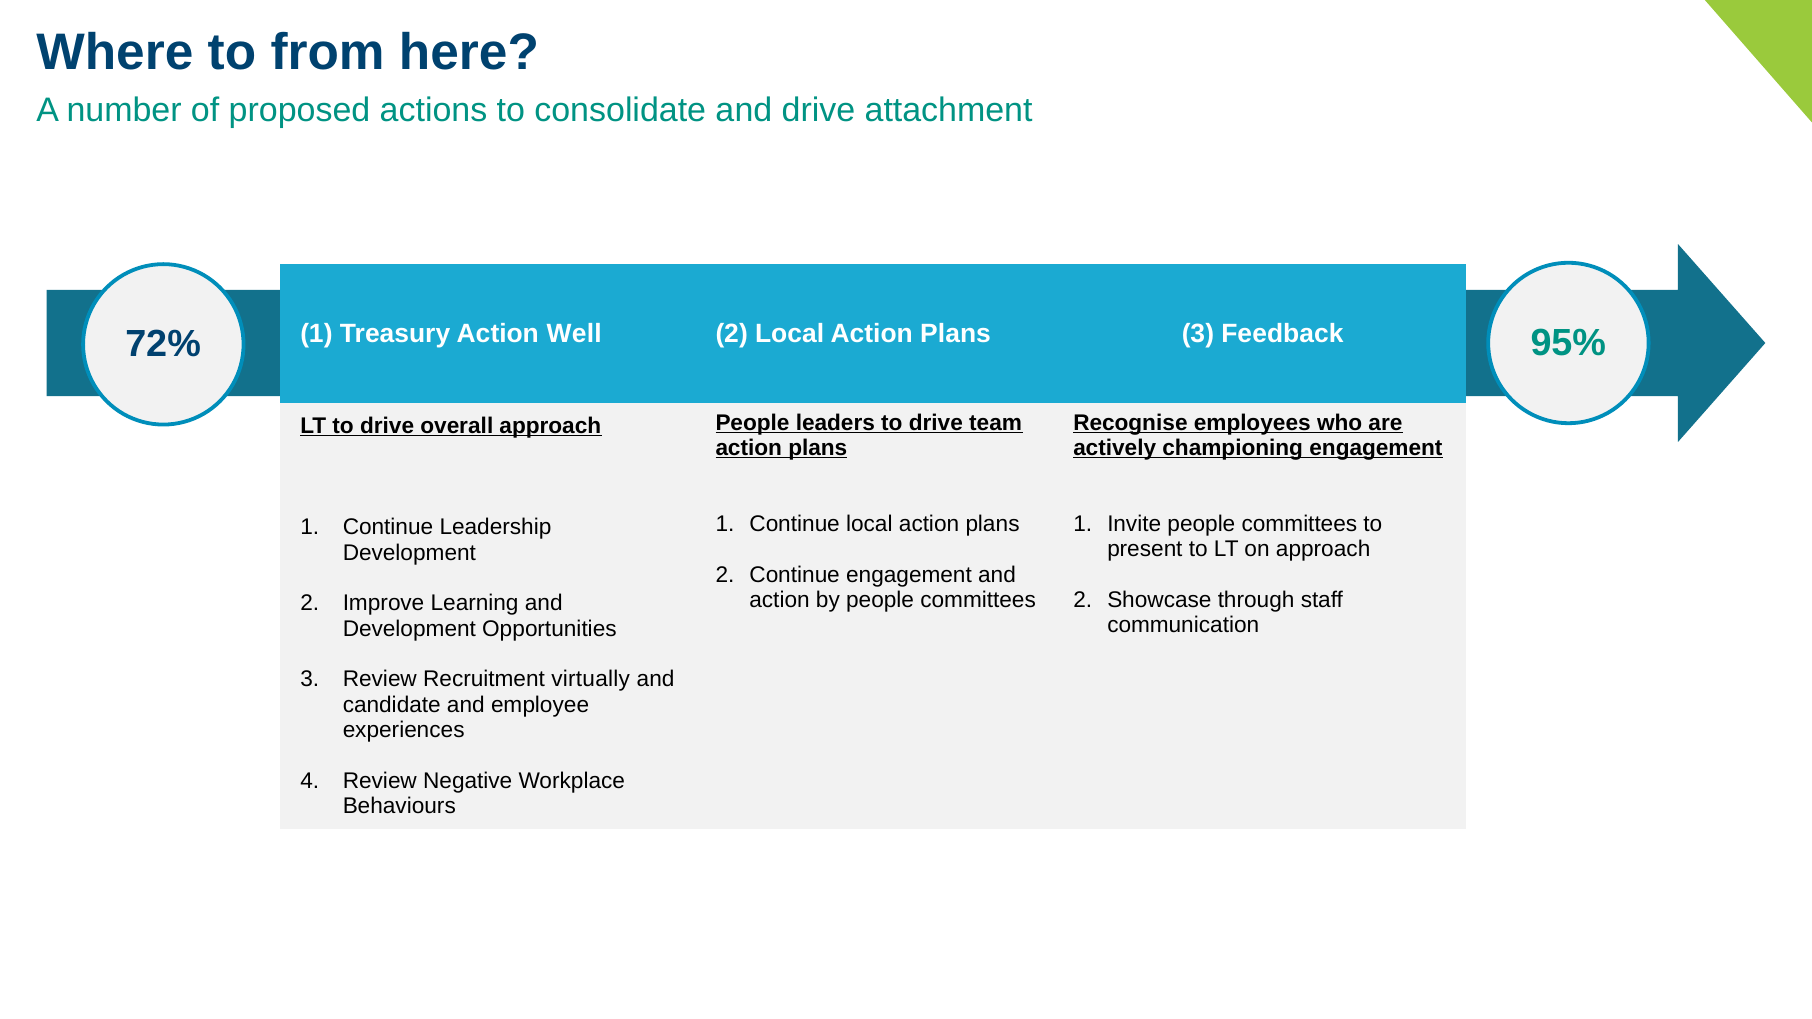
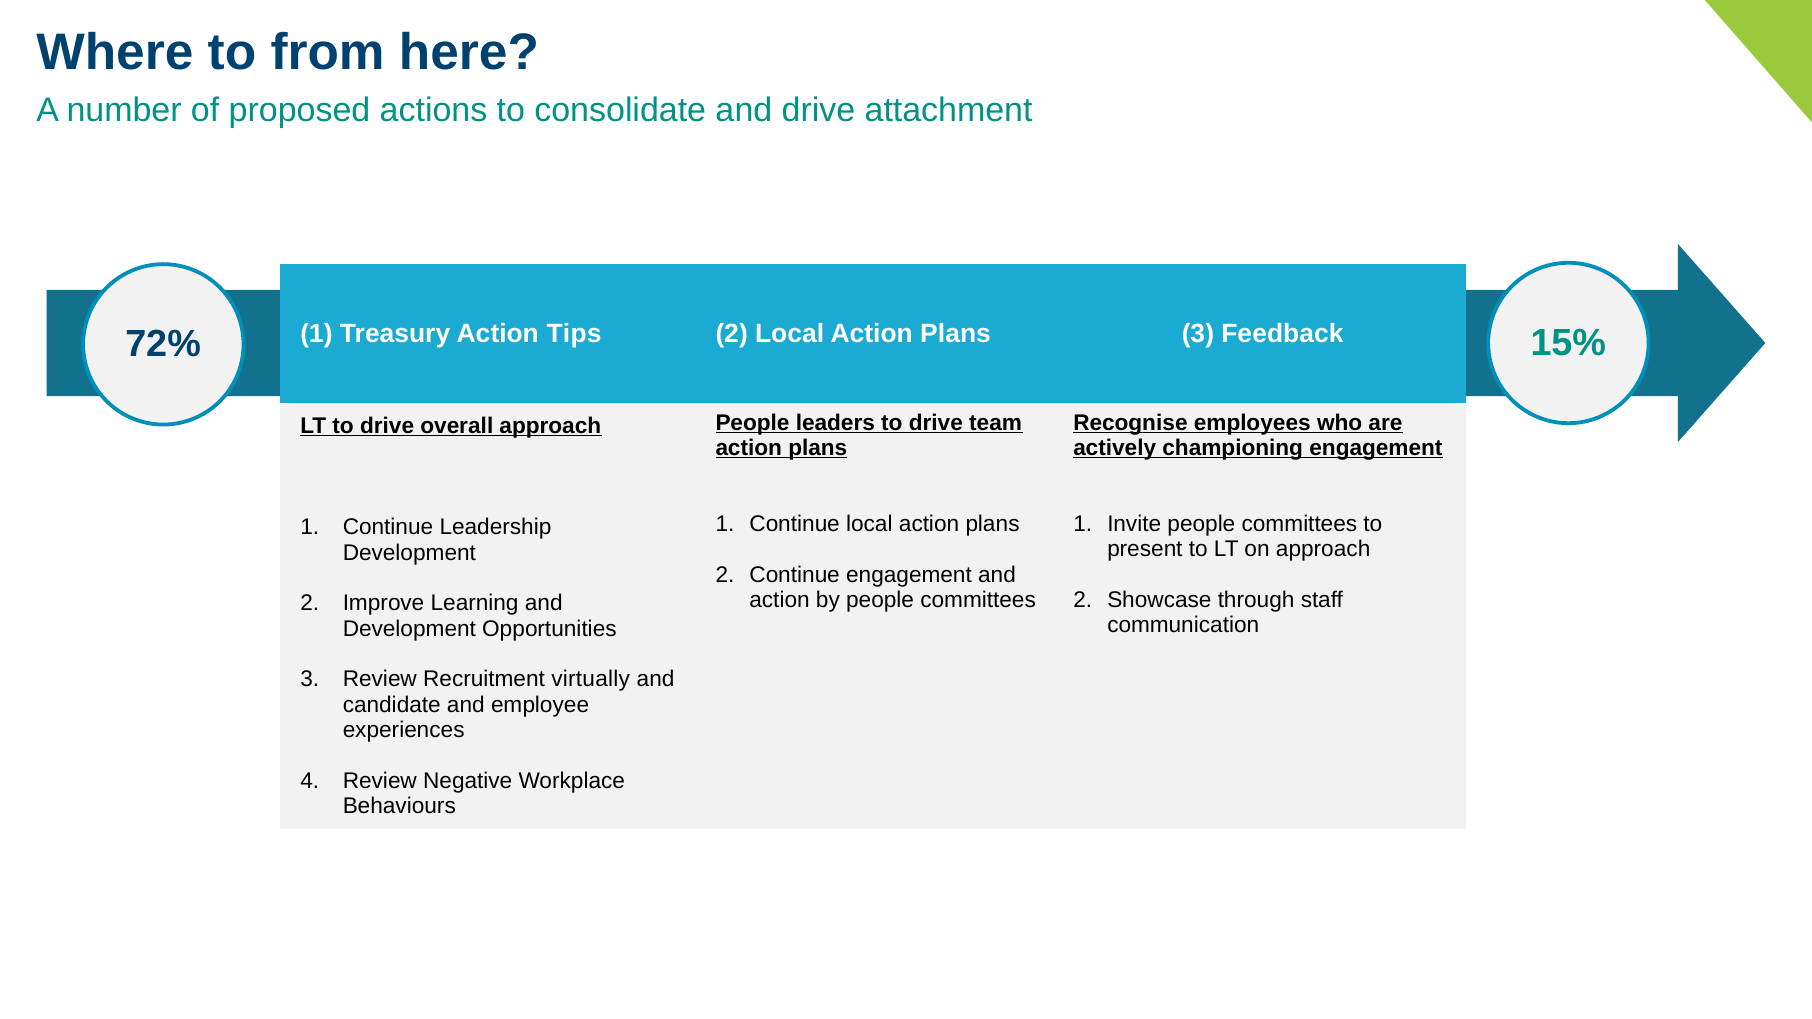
Well: Well -> Tips
95%: 95% -> 15%
